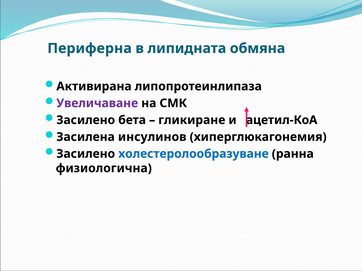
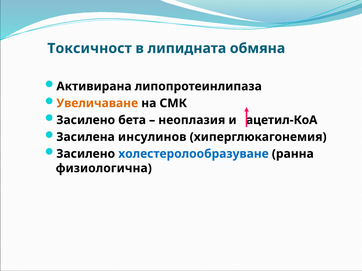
Периферна: Периферна -> Токсичност
Увеличаване colour: purple -> orange
гликиране: гликиране -> неоплазия
